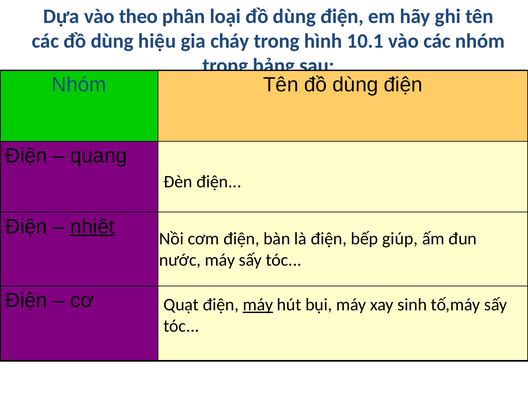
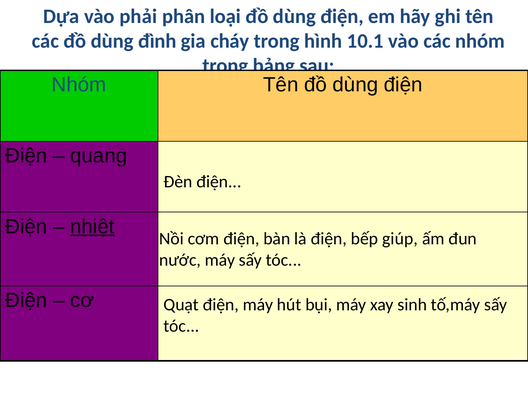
theo: theo -> phải
hiệu: hiệu -> đình
máy at (258, 305) underline: present -> none
